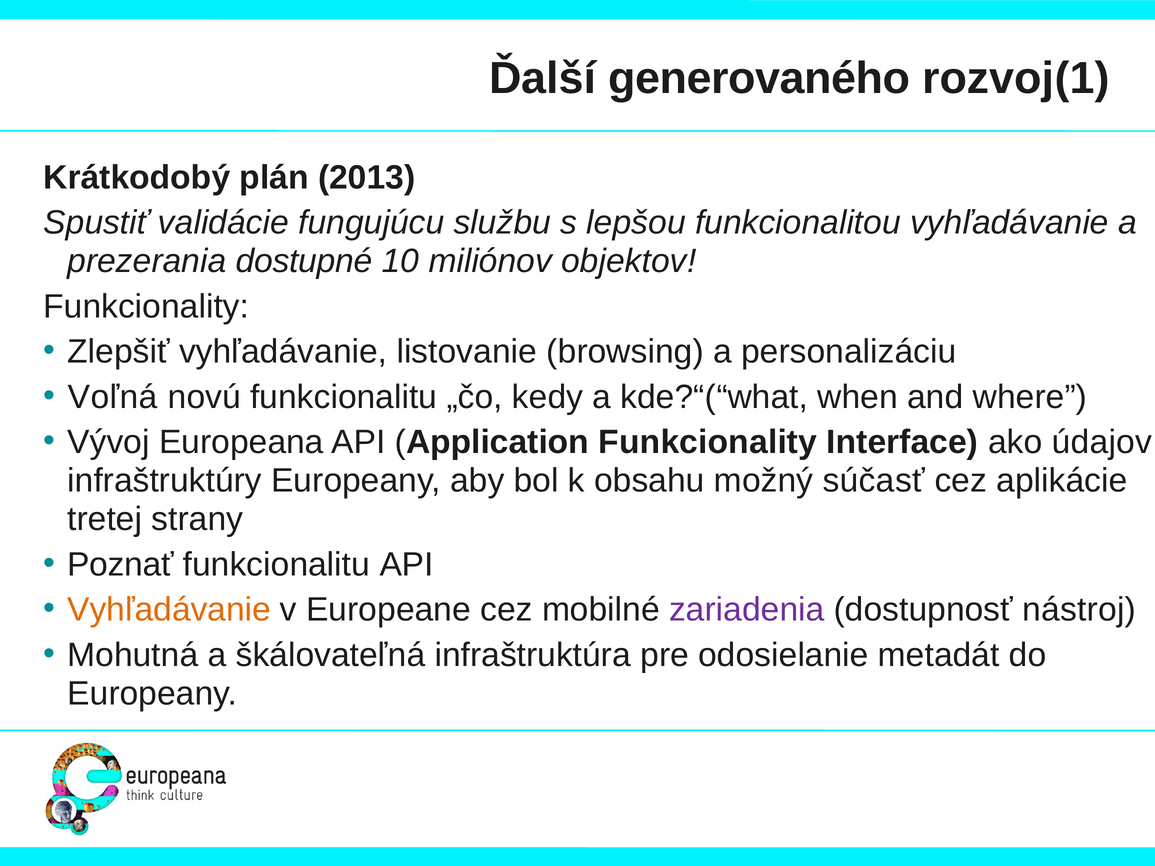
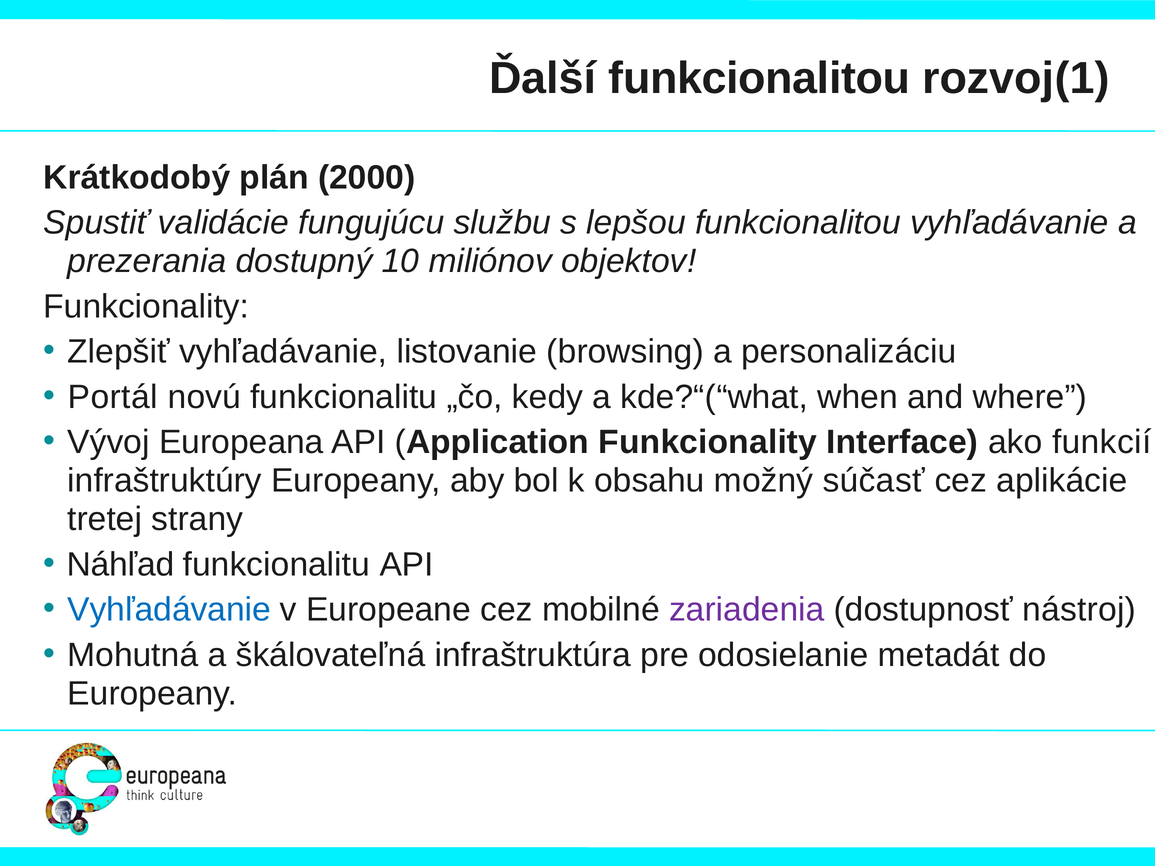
Ďalší generovaného: generovaného -> funkcionalitou
2013: 2013 -> 2000
dostupné: dostupné -> dostupný
Voľná: Voľná -> Portál
údajov: údajov -> funkcií
Poznať: Poznať -> Náhľad
Vyhľadávanie at (169, 610) colour: orange -> blue
